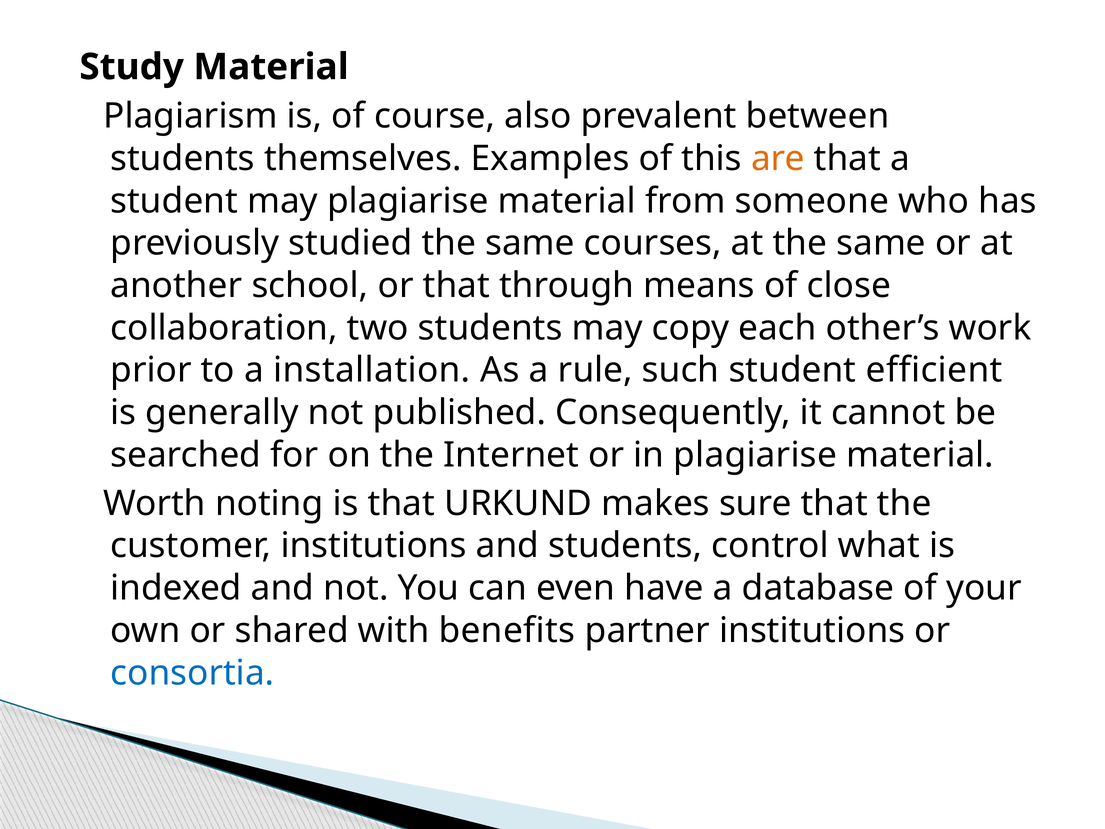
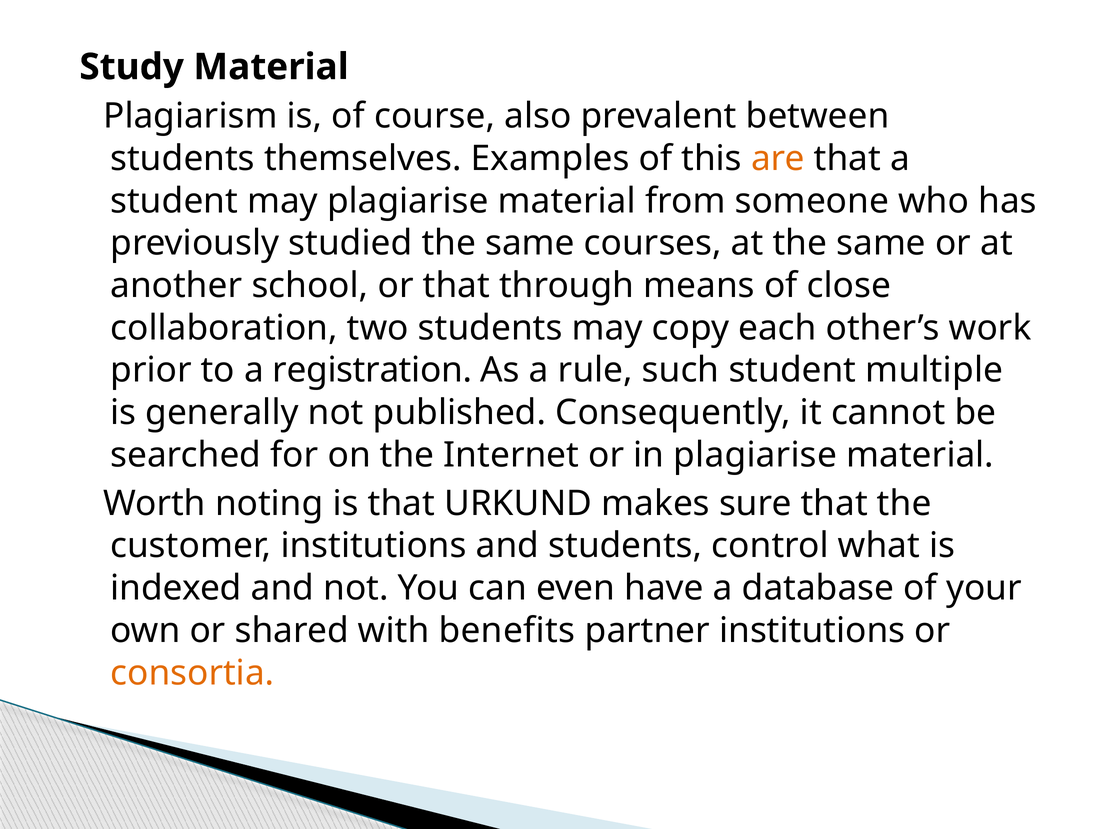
installation: installation -> registration
efficient: efficient -> multiple
consortia colour: blue -> orange
